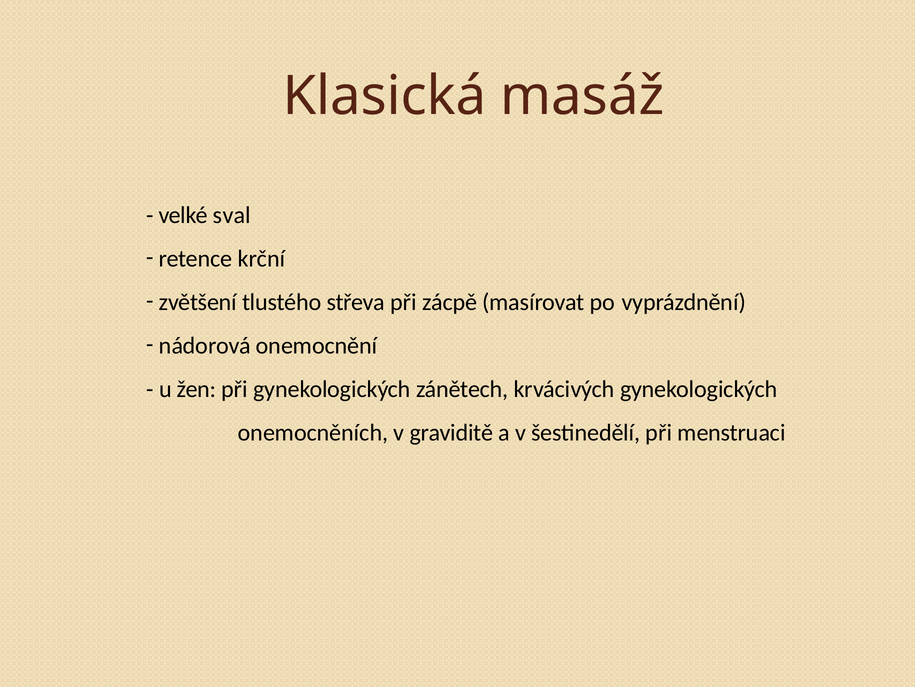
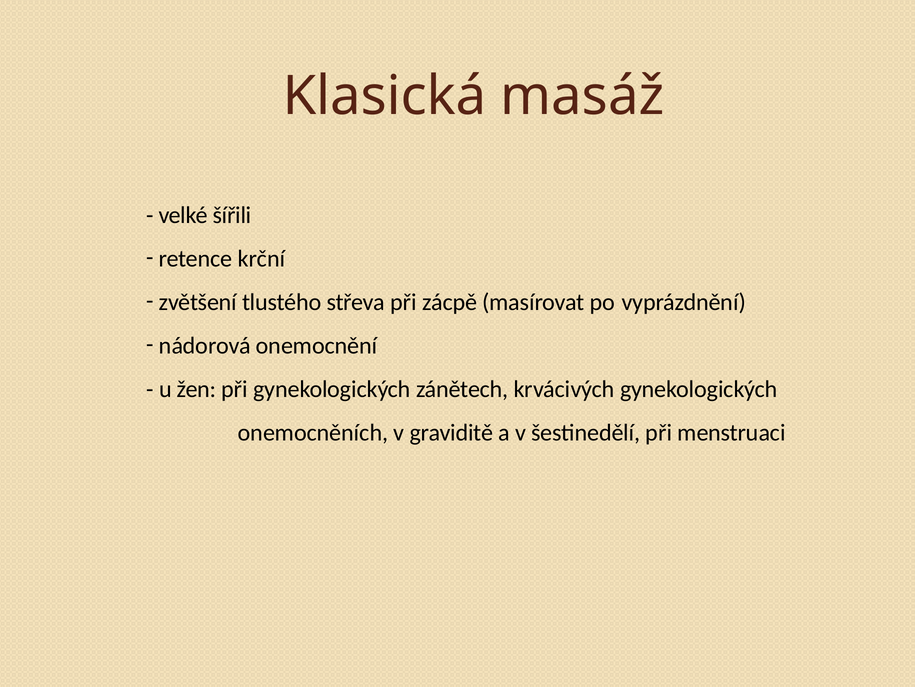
sval: sval -> šířili
